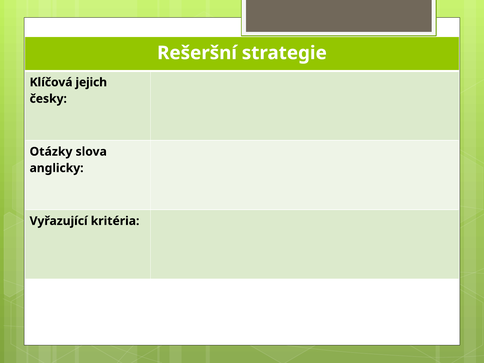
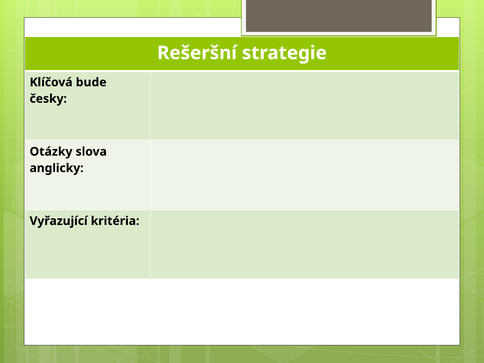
jejich: jejich -> bude
